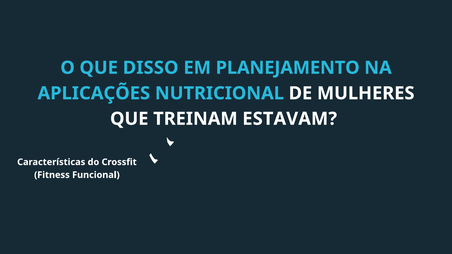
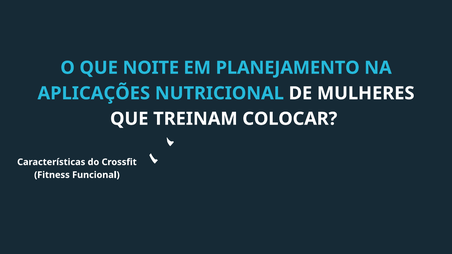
DISSO: DISSO -> NOITE
ESTAVAM: ESTAVAM -> COLOCAR
